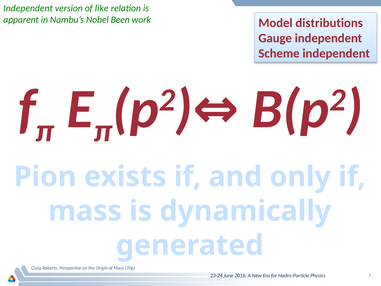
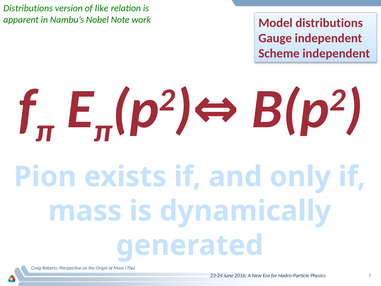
Independent at (28, 8): Independent -> Distributions
Been: Been -> Note
